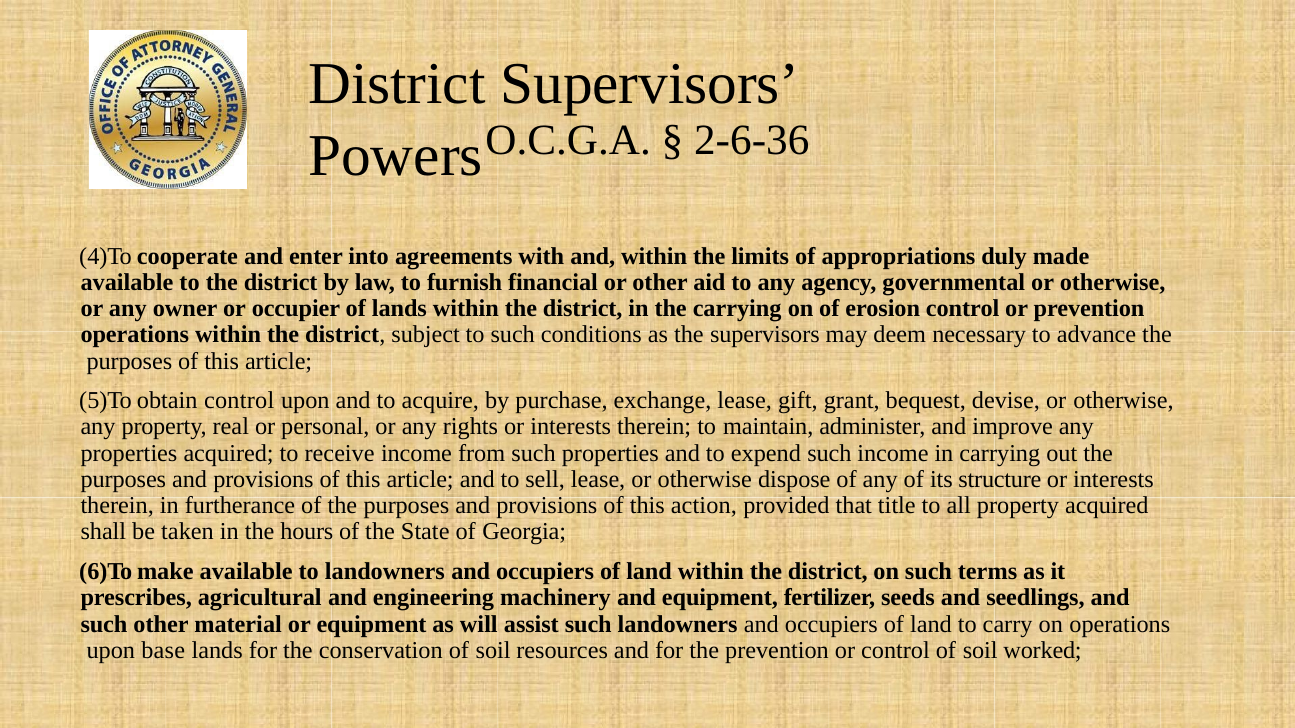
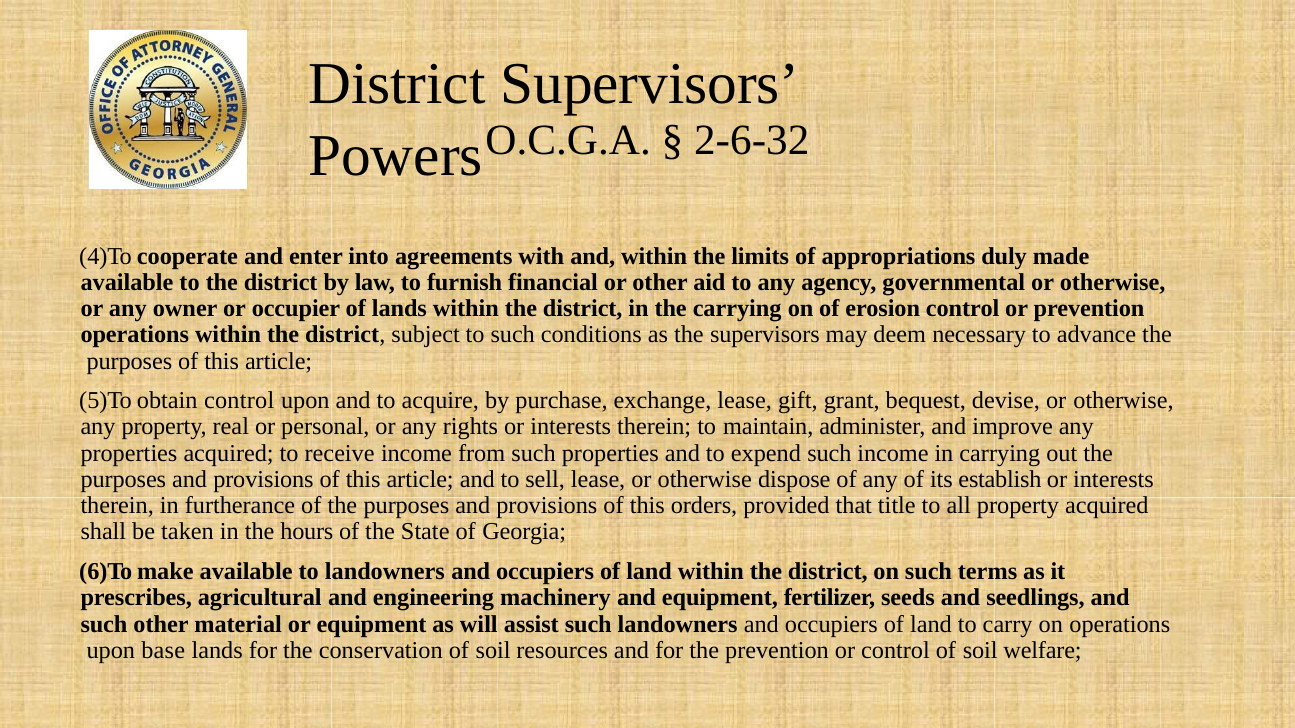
2-6-36: 2-6-36 -> 2-6-32
structure: structure -> establish
action: action -> orders
worked: worked -> welfare
